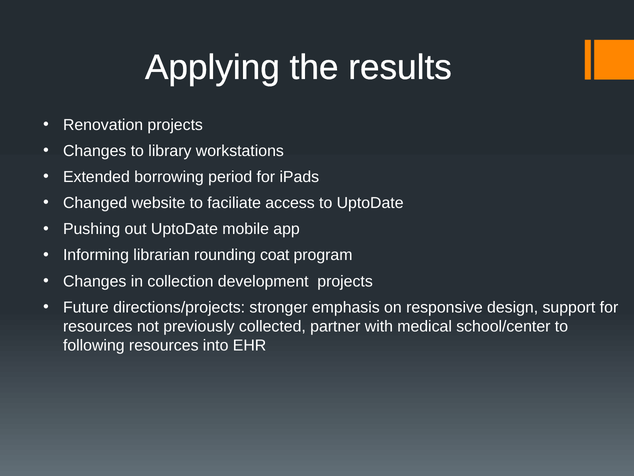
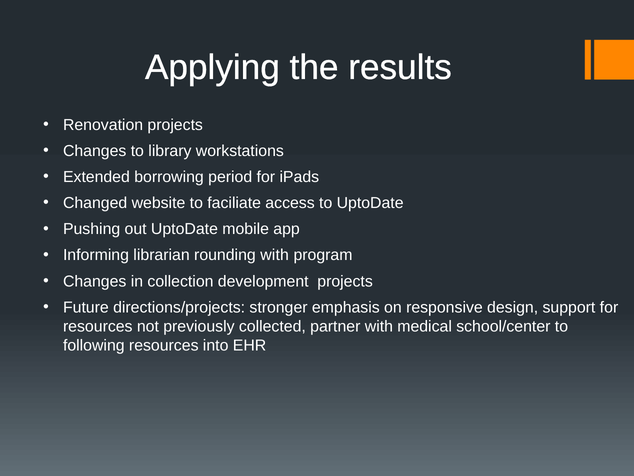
rounding coat: coat -> with
